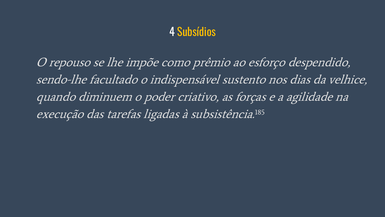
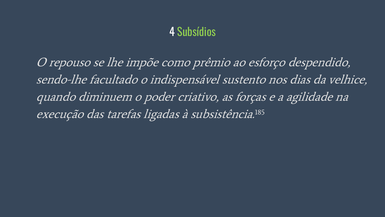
Subsídios colour: yellow -> light green
